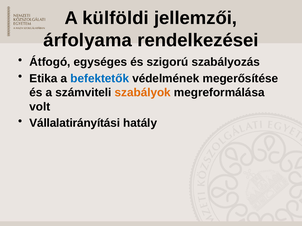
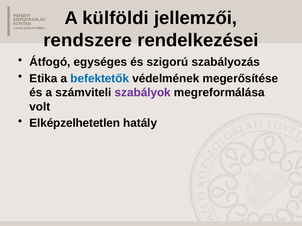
árfolyama: árfolyama -> rendszere
szabályok colour: orange -> purple
Vállalatirányítási: Vállalatirányítási -> Elképzelhetetlen
